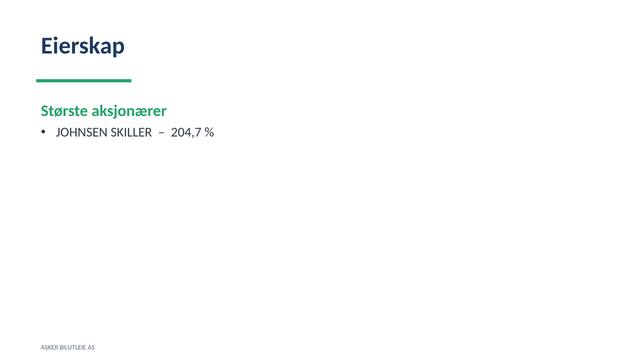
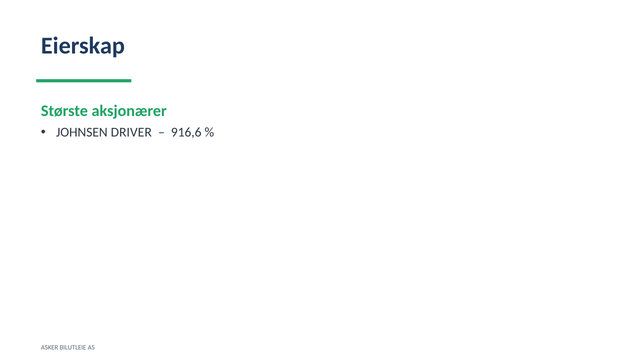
SKILLER: SKILLER -> DRIVER
204,7: 204,7 -> 916,6
